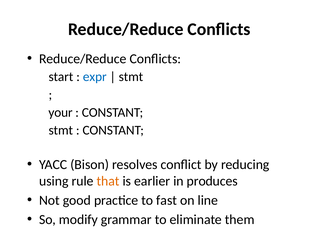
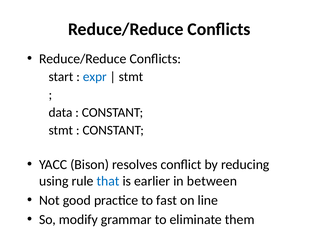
your: your -> data
that colour: orange -> blue
produces: produces -> between
